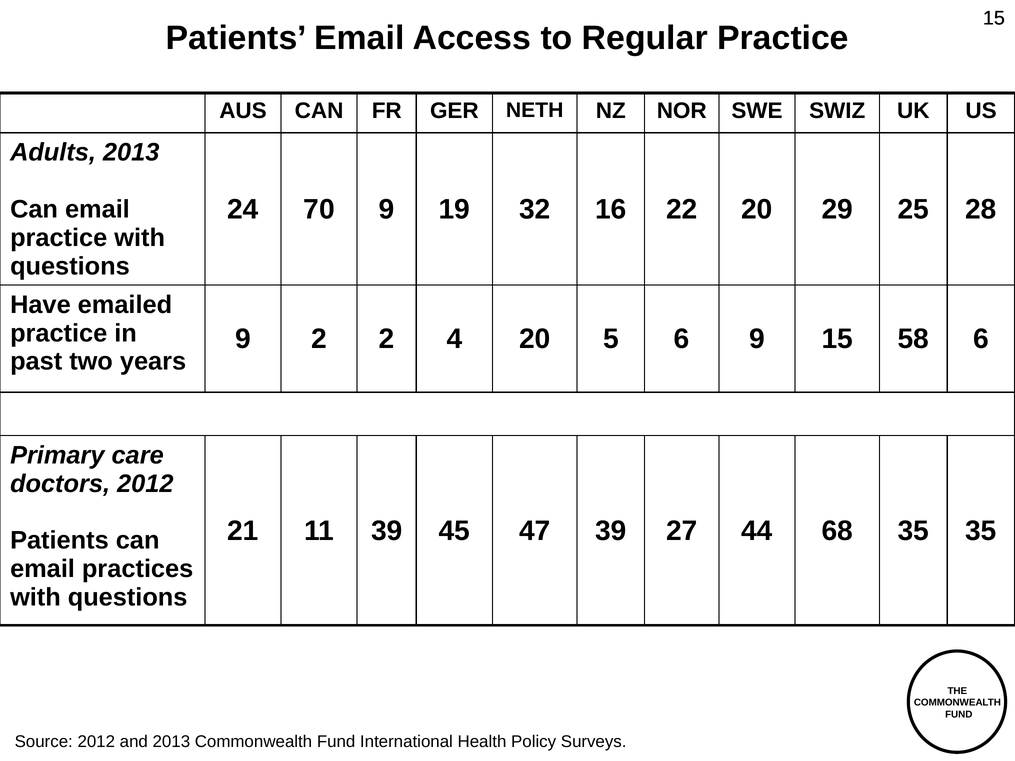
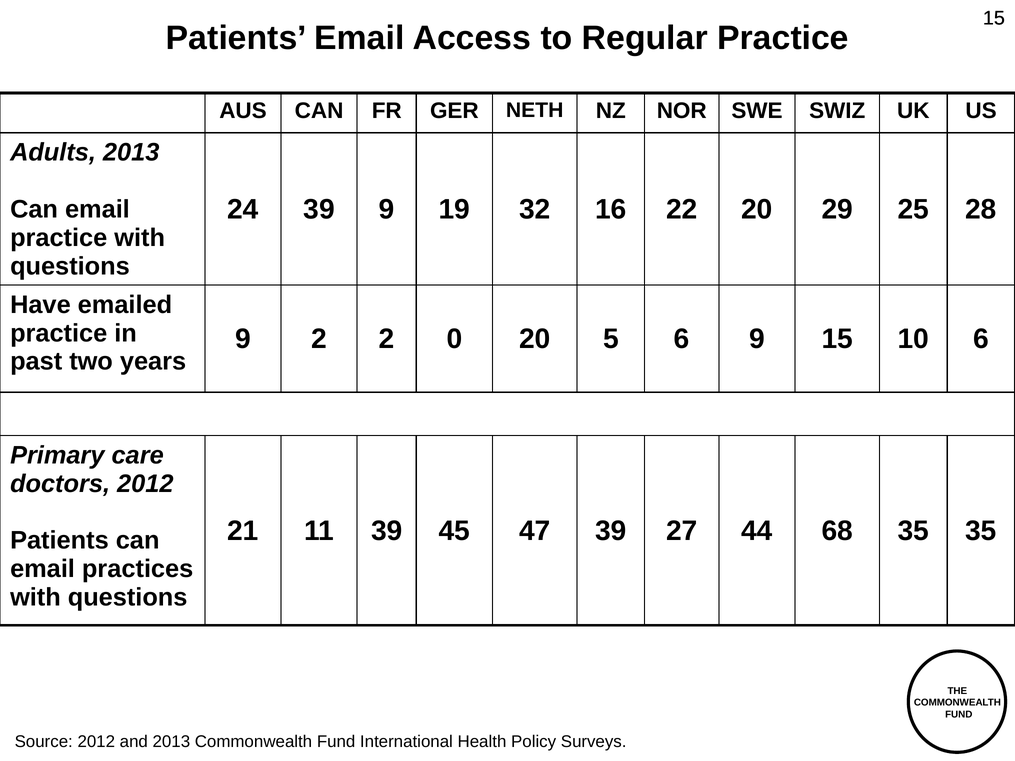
24 70: 70 -> 39
4: 4 -> 0
58: 58 -> 10
